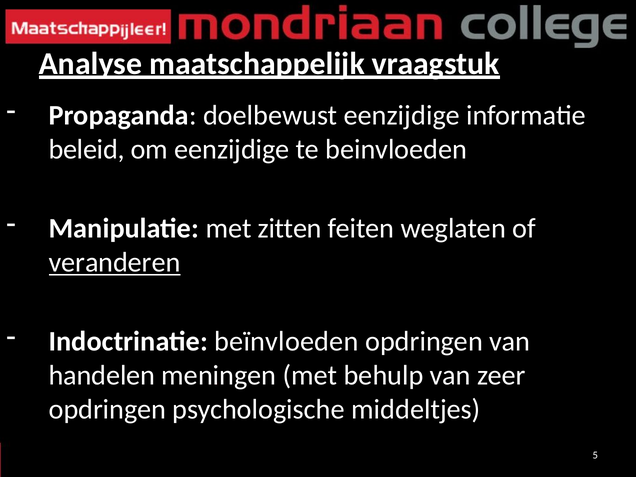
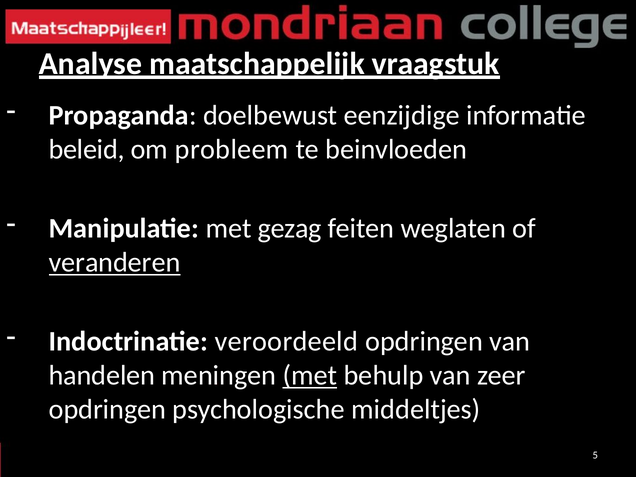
om eenzijdige: eenzijdige -> probleem
zitten: zitten -> gezag
beïnvloeden: beïnvloeden -> veroordeeld
met at (310, 376) underline: none -> present
